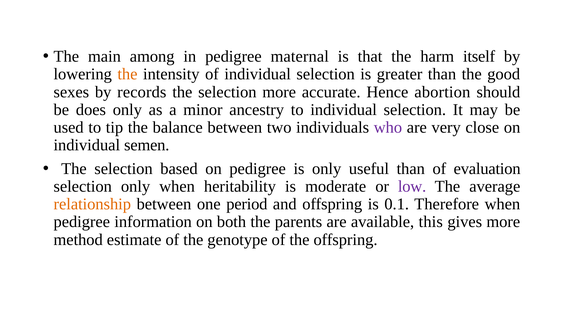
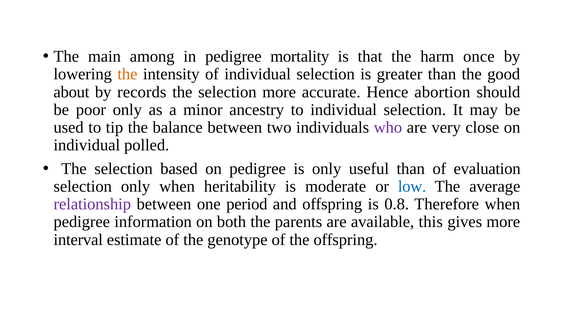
maternal: maternal -> mortality
itself: itself -> once
sexes: sexes -> about
does: does -> poor
semen: semen -> polled
low colour: purple -> blue
relationship colour: orange -> purple
0.1: 0.1 -> 0.8
method: method -> interval
